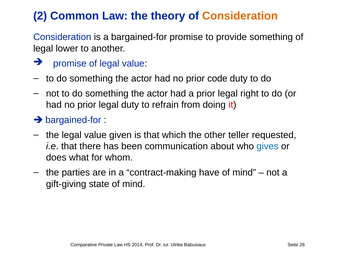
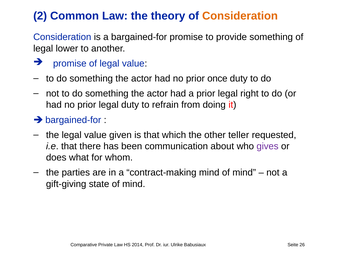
code: code -> once
gives colour: blue -> purple
contract-making have: have -> mind
